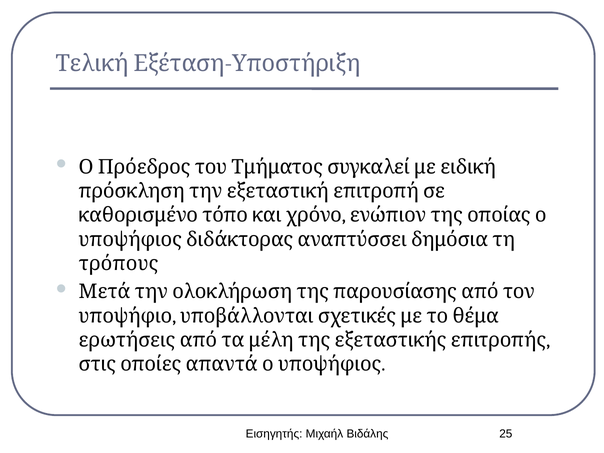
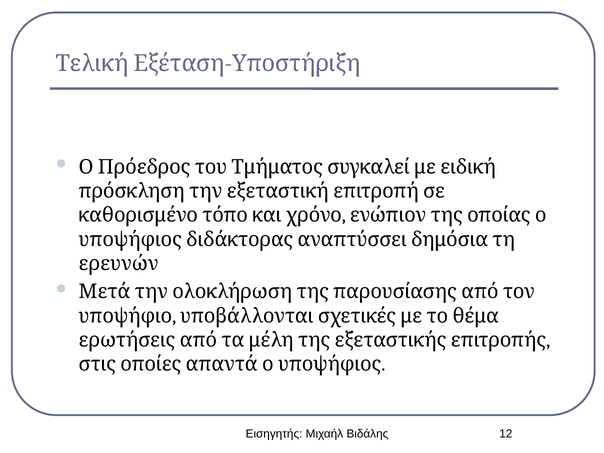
τρόπους: τρόπους -> ερευνών
25: 25 -> 12
